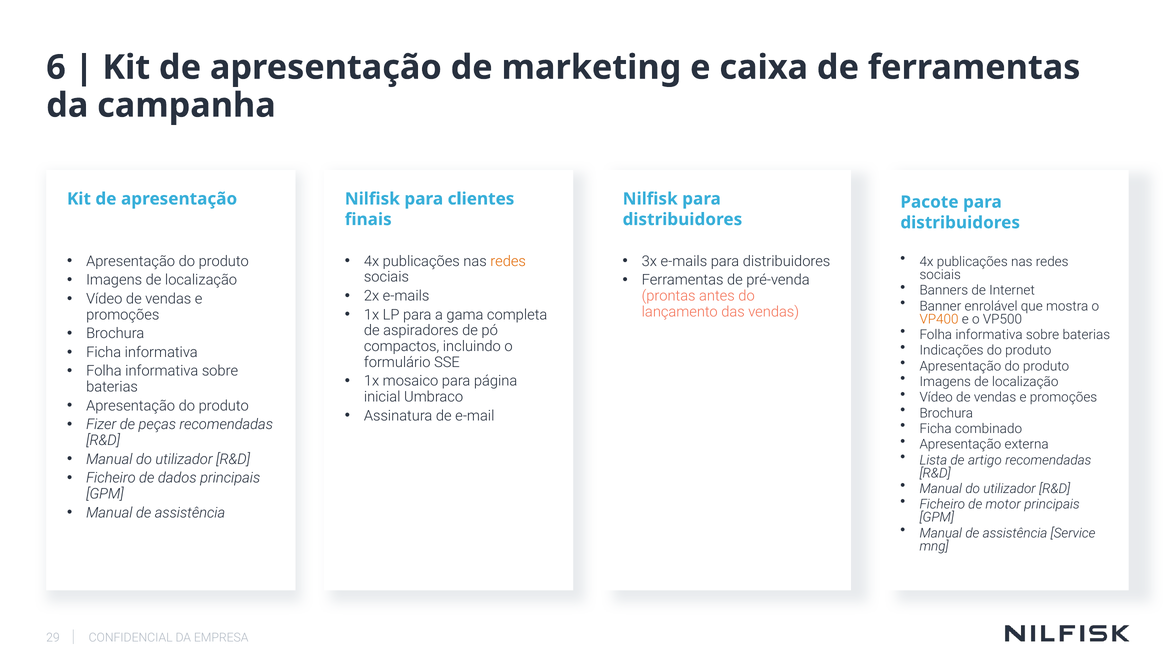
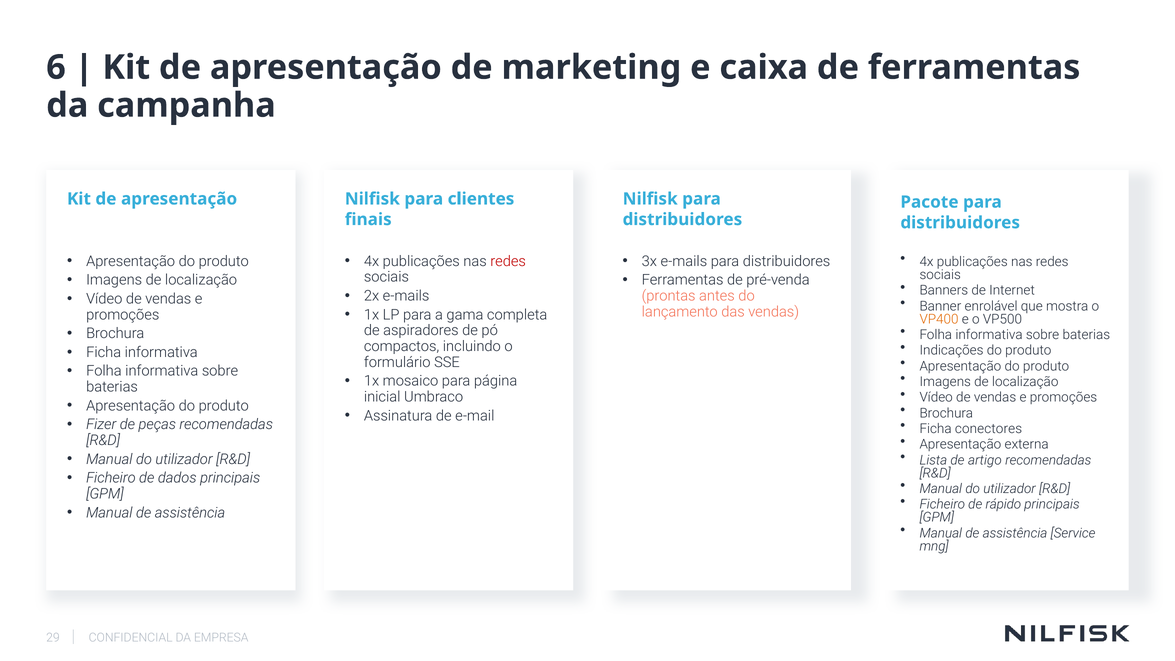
redes at (508, 261) colour: orange -> red
combinado: combinado -> conectores
motor: motor -> rápido
